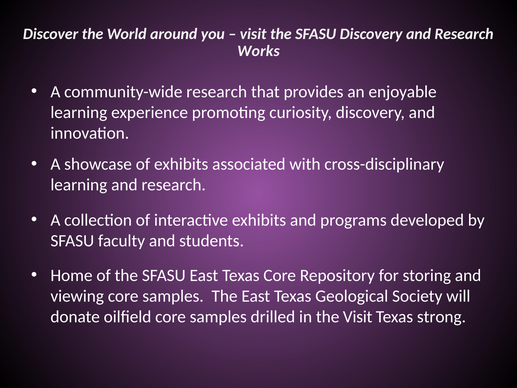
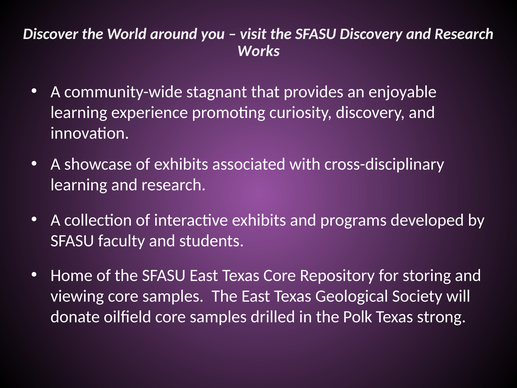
community-wide research: research -> stagnant
the Visit: Visit -> Polk
